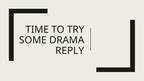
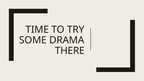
REPLY: REPLY -> THERE
